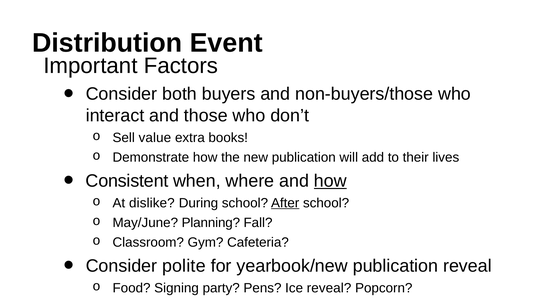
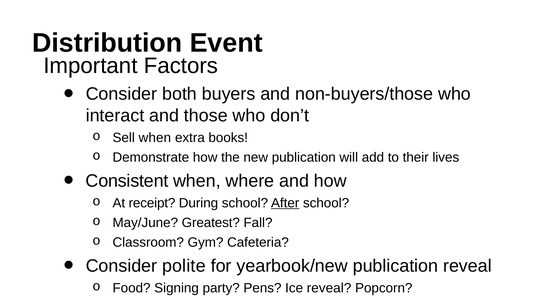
Sell value: value -> when
how at (330, 181) underline: present -> none
dislike: dislike -> receipt
Planning: Planning -> Greatest
